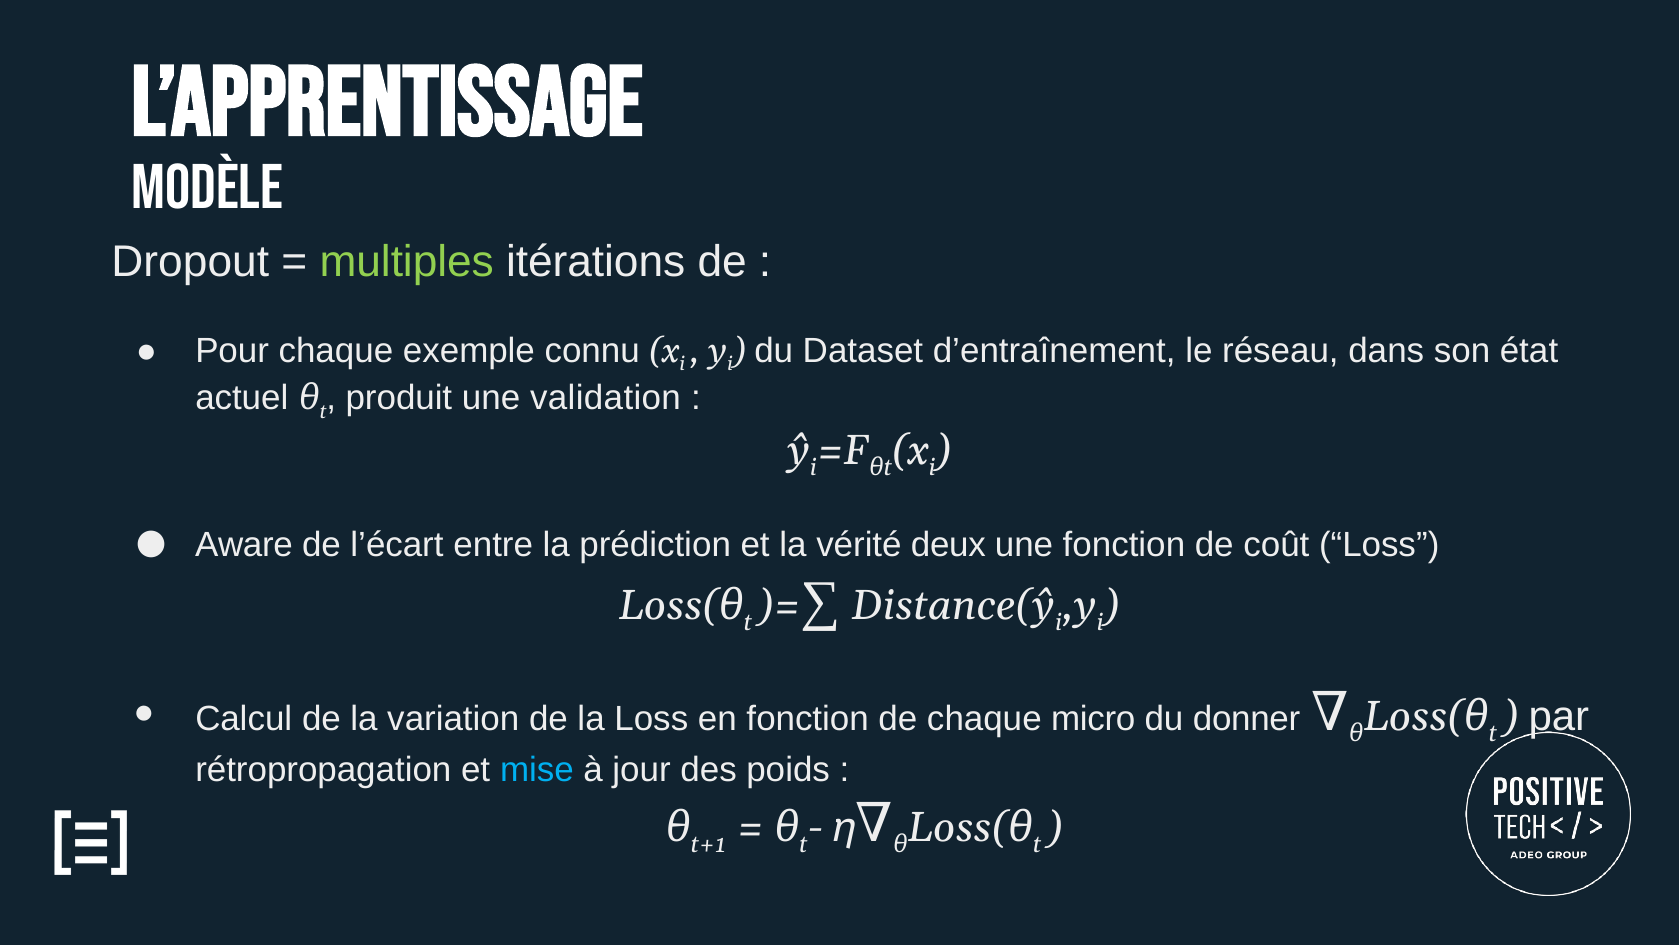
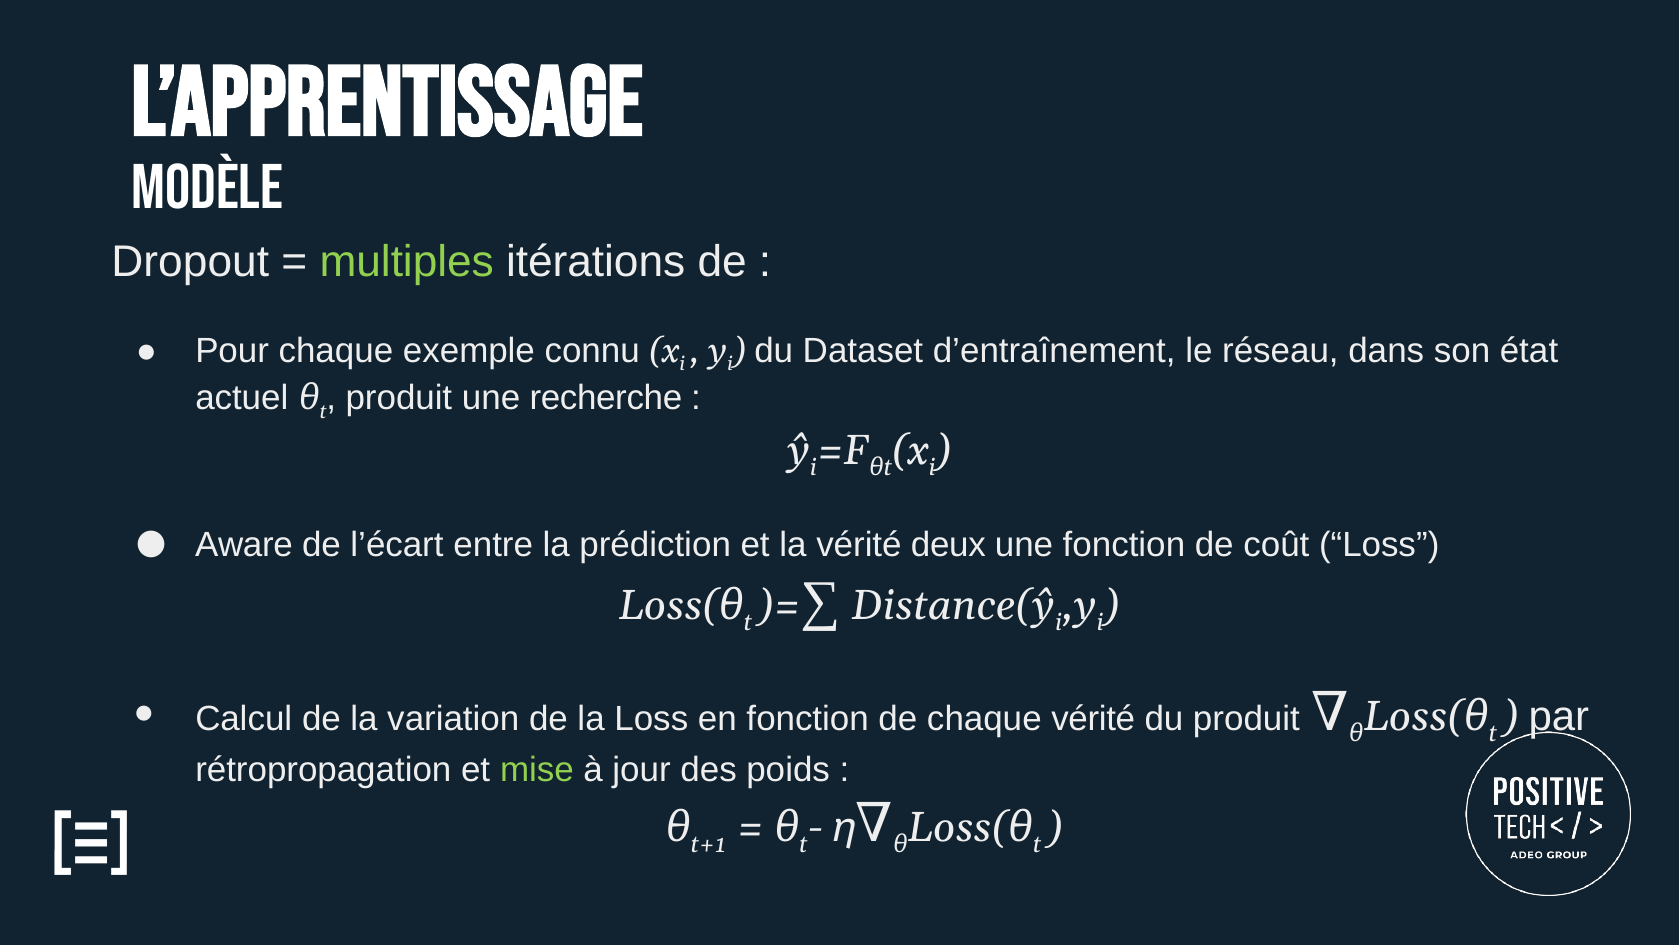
validation: validation -> recherche
chaque micro: micro -> vérité
du donner: donner -> produit
mise colour: light blue -> light green
